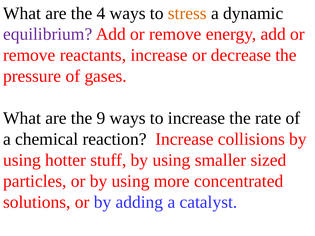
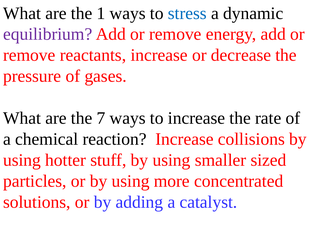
4: 4 -> 1
stress colour: orange -> blue
9: 9 -> 7
